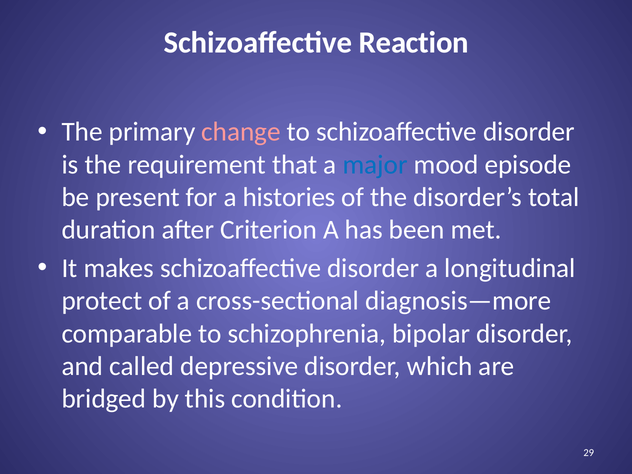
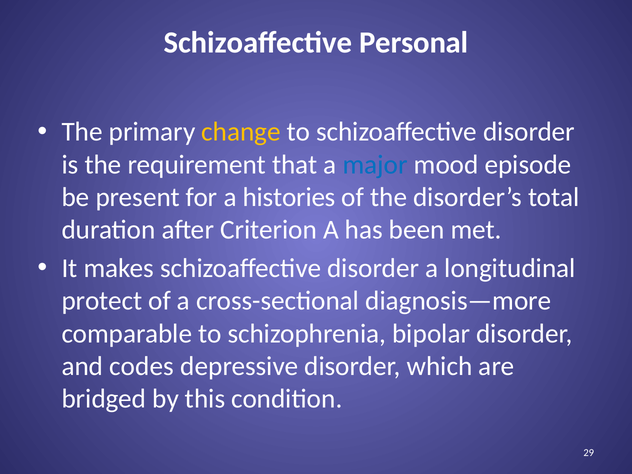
Reaction: Reaction -> Personal
change colour: pink -> yellow
called: called -> codes
